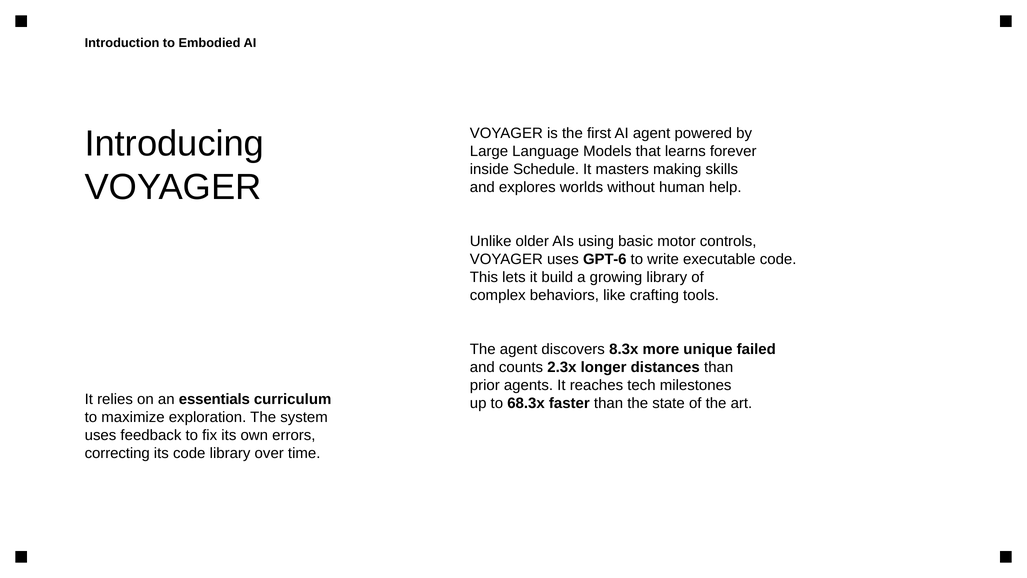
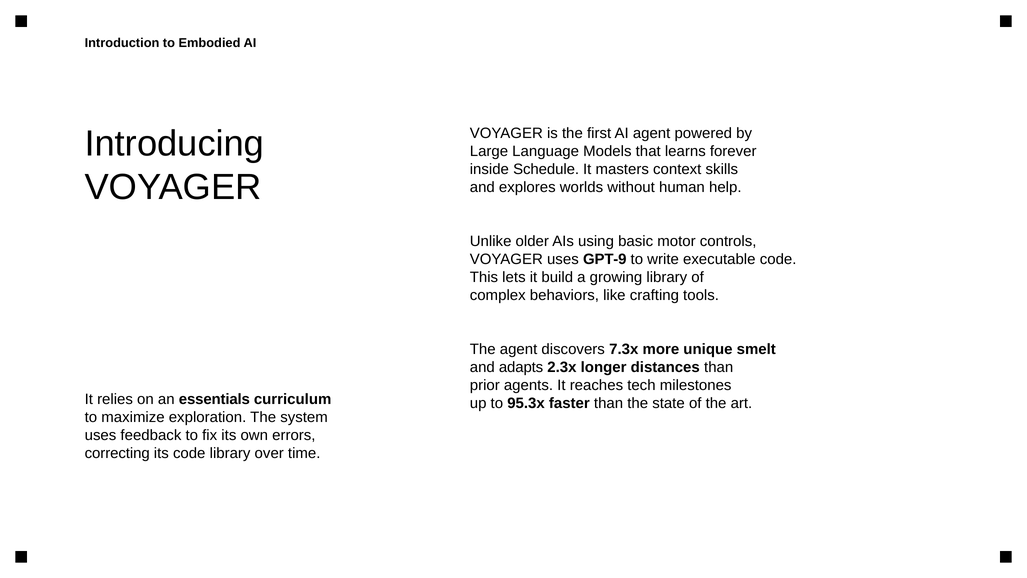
making: making -> context
GPT-6: GPT-6 -> GPT-9
8.3x: 8.3x -> 7.3x
failed: failed -> smelt
counts: counts -> adapts
68.3x: 68.3x -> 95.3x
